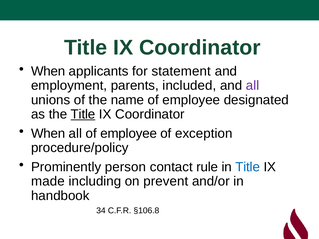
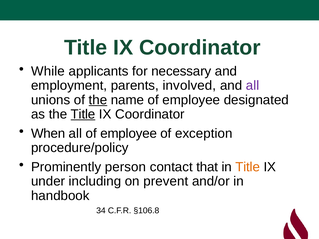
When at (48, 71): When -> While
statement: statement -> necessary
included: included -> involved
the at (98, 100) underline: none -> present
rule: rule -> that
Title at (248, 167) colour: blue -> orange
made: made -> under
